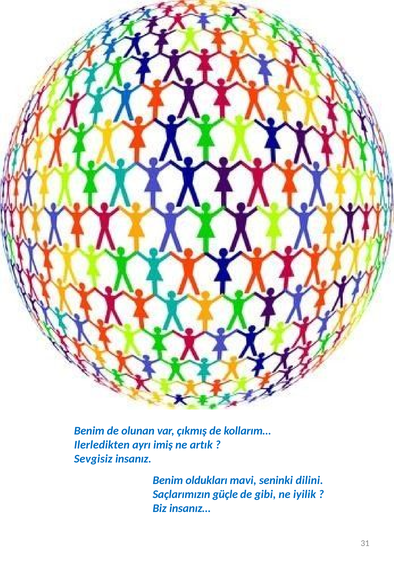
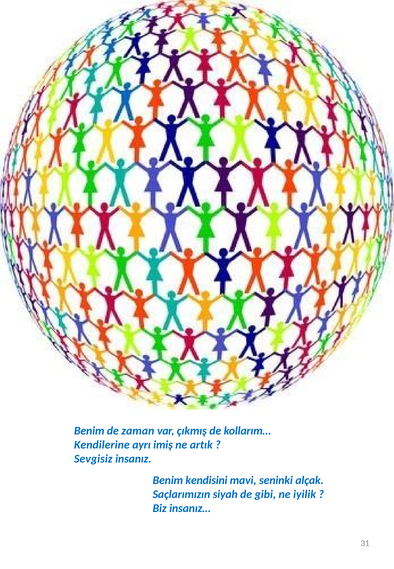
olunan: olunan -> zaman
Ilerledikten: Ilerledikten -> Kendilerine
oldukları: oldukları -> kendisini
dilini: dilini -> alçak
güçle: güçle -> siyah
